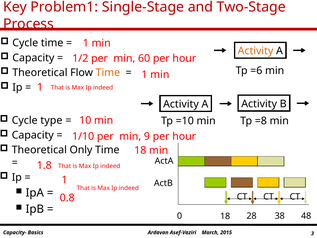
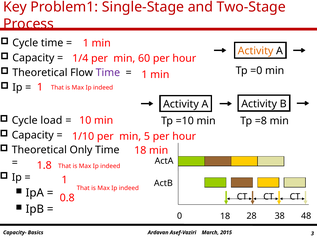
1/2: 1/2 -> 1/4
Time at (108, 73) colour: orange -> purple
=6: =6 -> =0
type: type -> load
9: 9 -> 5
